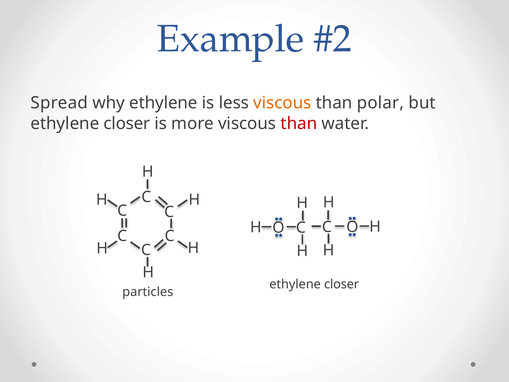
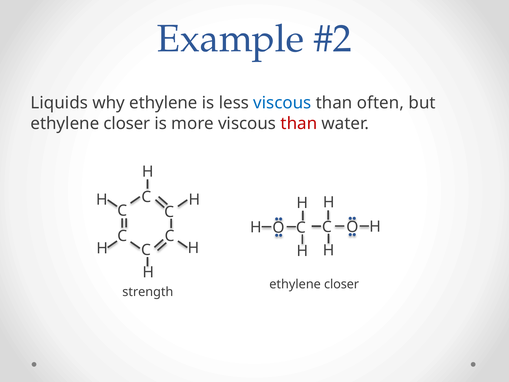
Spread: Spread -> Liquids
viscous at (282, 103) colour: orange -> blue
polar: polar -> often
particles: particles -> strength
